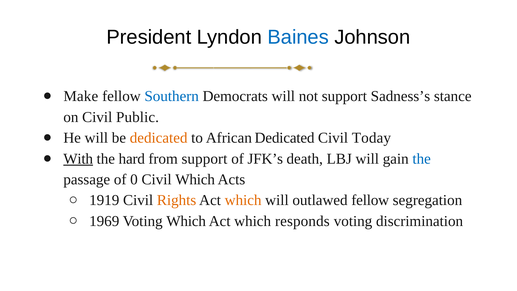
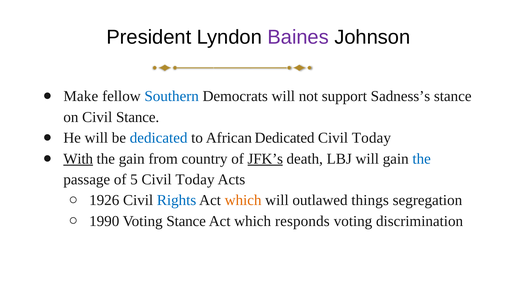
Baines colour: blue -> purple
Civil Public: Public -> Stance
dedicated at (159, 138) colour: orange -> blue
the hard: hard -> gain
from support: support -> country
JFK’s underline: none -> present
0: 0 -> 5
Which at (195, 179): Which -> Today
1919: 1919 -> 1926
Rights colour: orange -> blue
outlawed fellow: fellow -> things
1969: 1969 -> 1990
Voting Which: Which -> Stance
